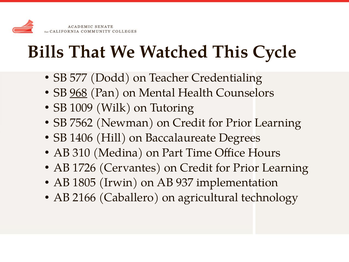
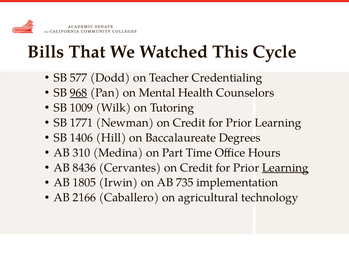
7562: 7562 -> 1771
1726: 1726 -> 8436
Learning at (285, 167) underline: none -> present
937: 937 -> 735
